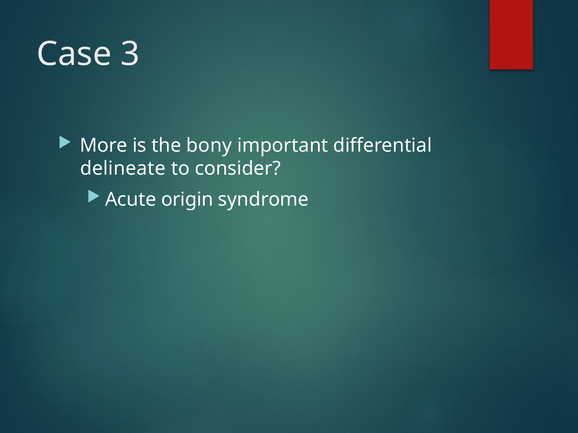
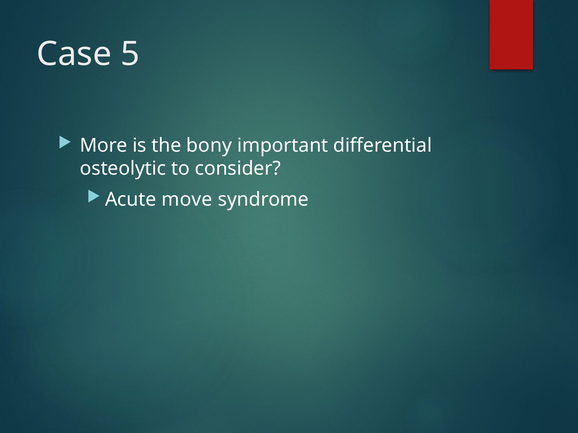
3: 3 -> 5
delineate: delineate -> osteolytic
origin: origin -> move
